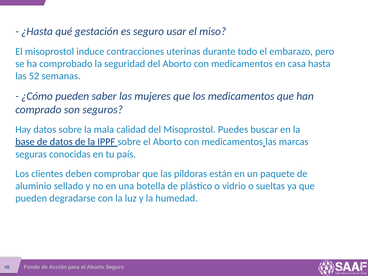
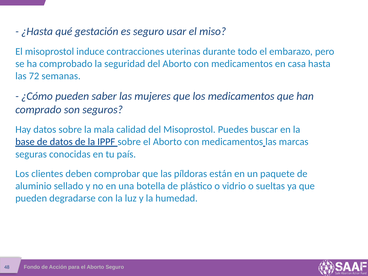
52: 52 -> 72
